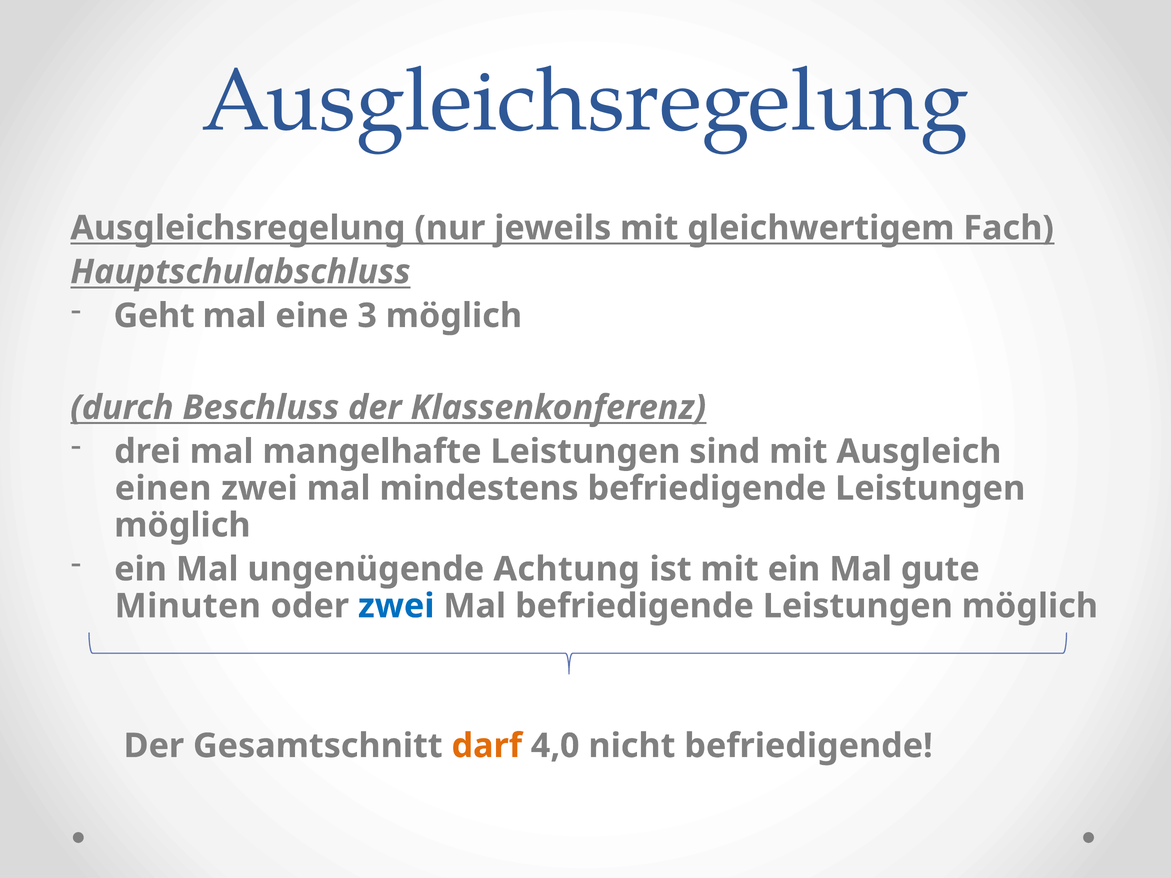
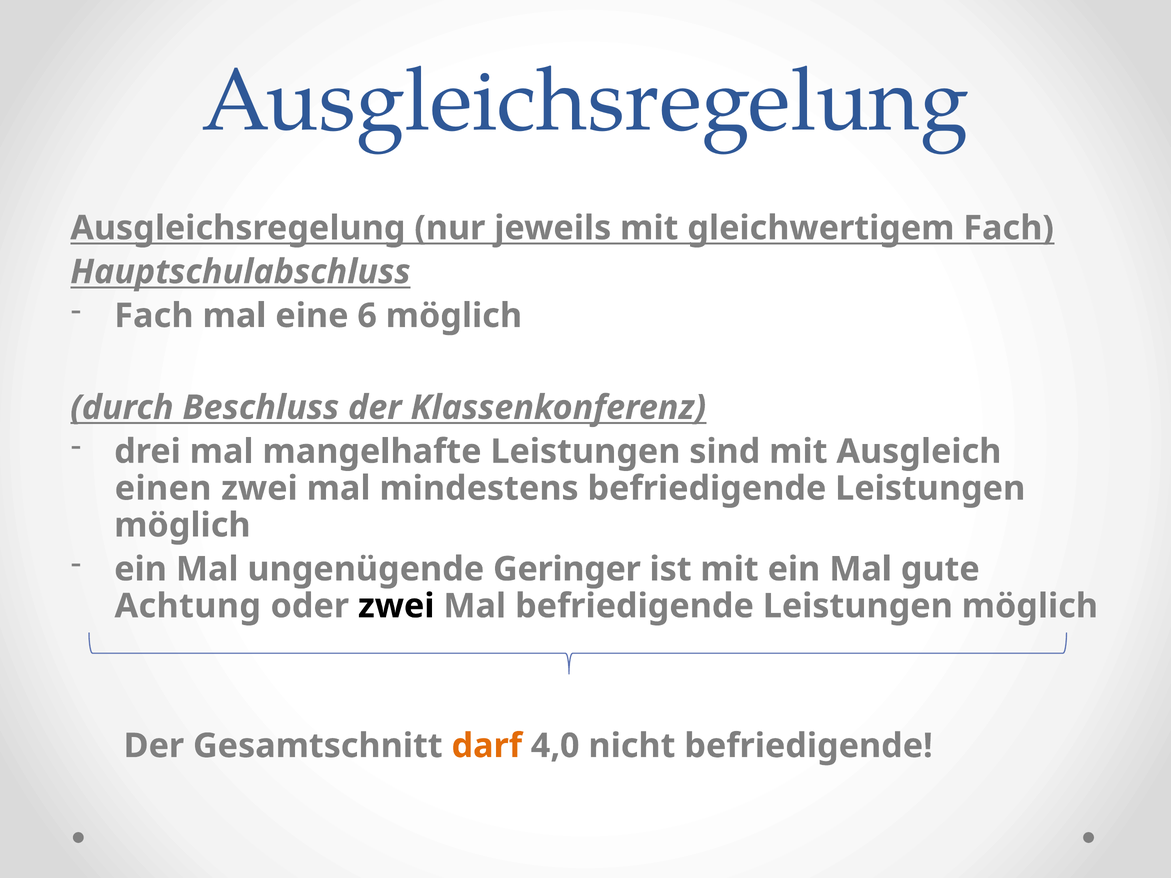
Geht at (154, 316): Geht -> Fach
3: 3 -> 6
Achtung: Achtung -> Geringer
Minuten: Minuten -> Achtung
zwei at (396, 606) colour: blue -> black
